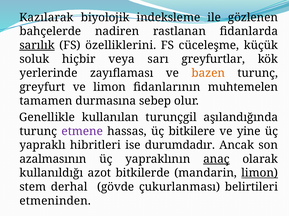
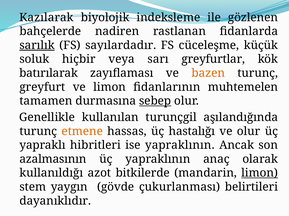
özelliklerini: özelliklerini -> sayılardadır
yerlerinde: yerlerinde -> batırılarak
sebep underline: none -> present
etmene colour: purple -> orange
bitkilere: bitkilere -> hastalığı
ve yine: yine -> olur
ise durumdadır: durumdadır -> yapraklının
anaç underline: present -> none
derhal: derhal -> yaygın
etmeninden: etmeninden -> dayanıklıdır
